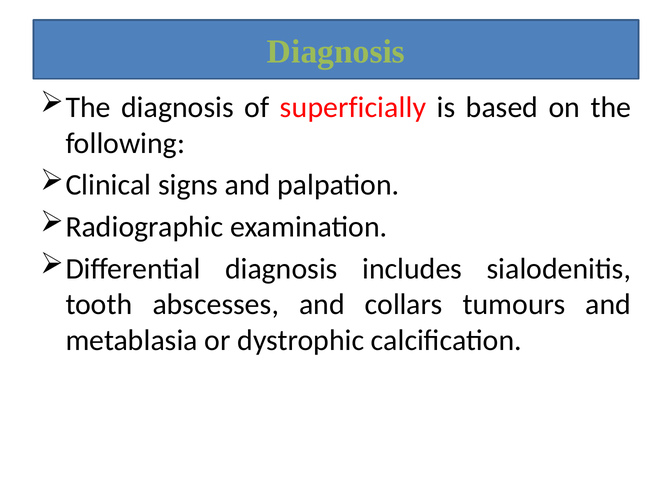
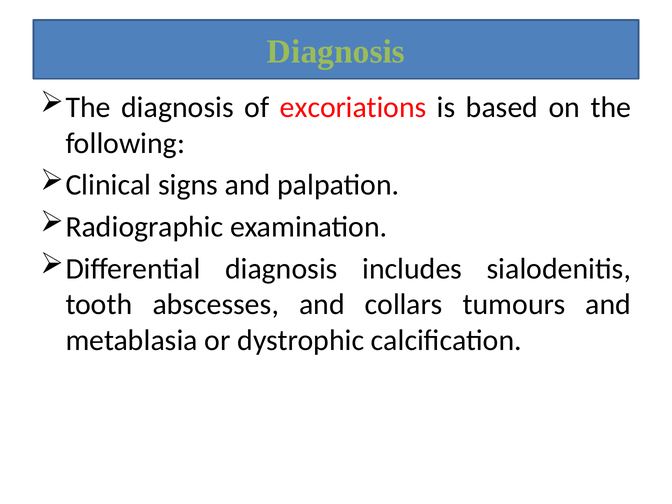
superficially: superficially -> excoriations
